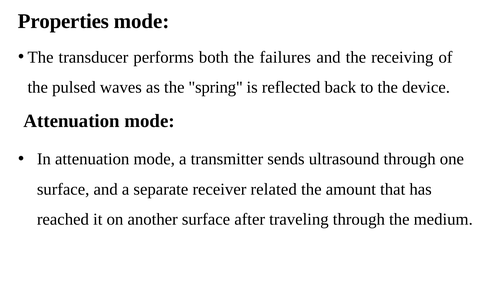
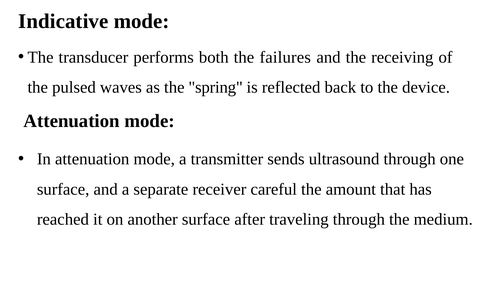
Properties: Properties -> Indicative
related: related -> careful
